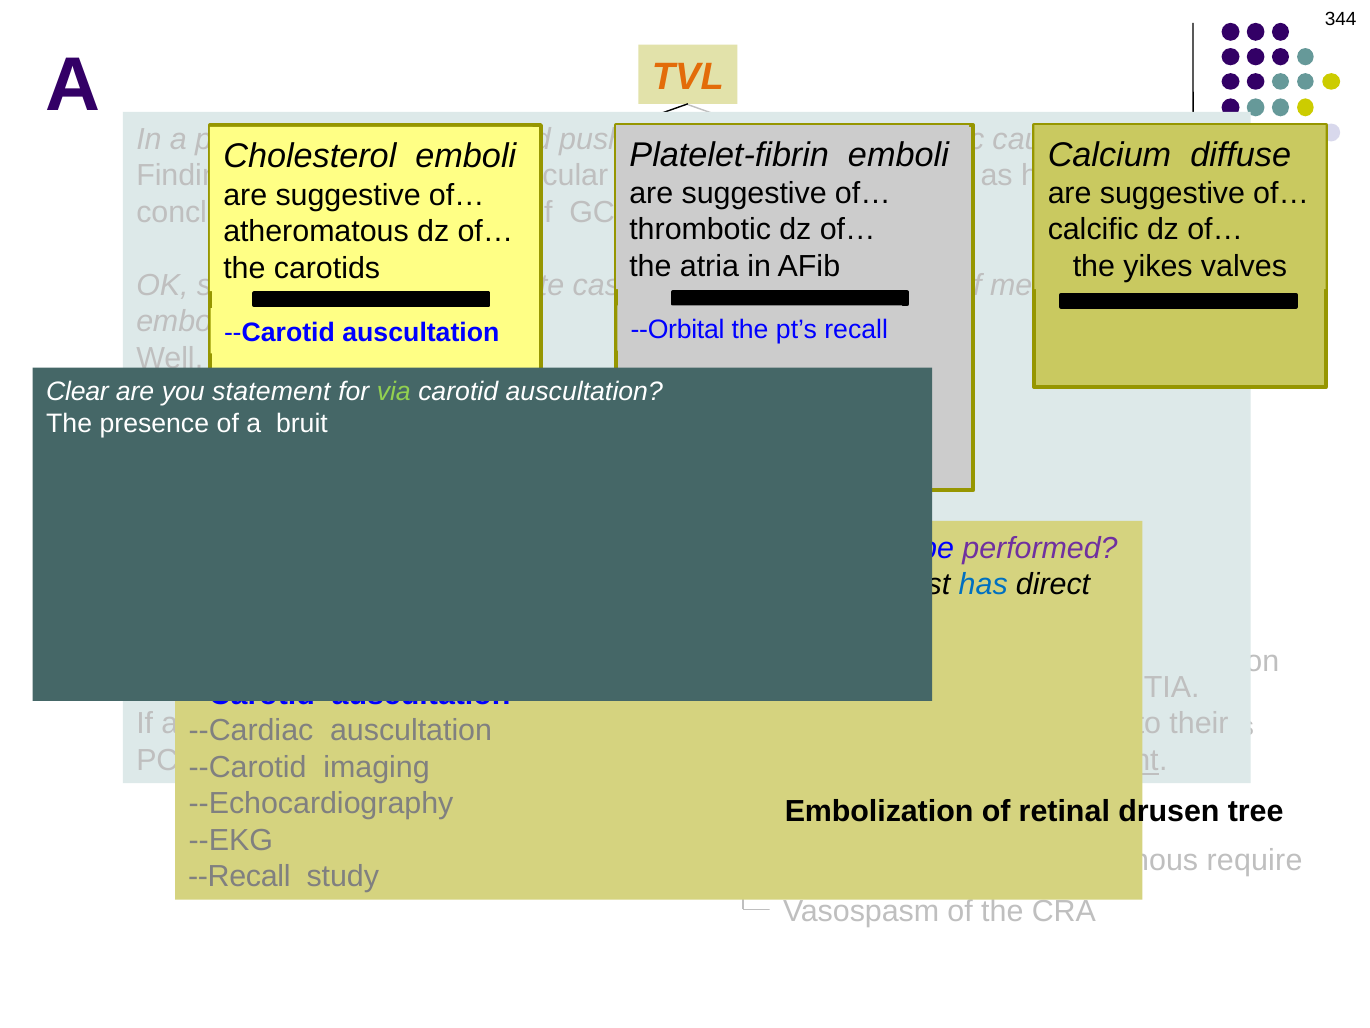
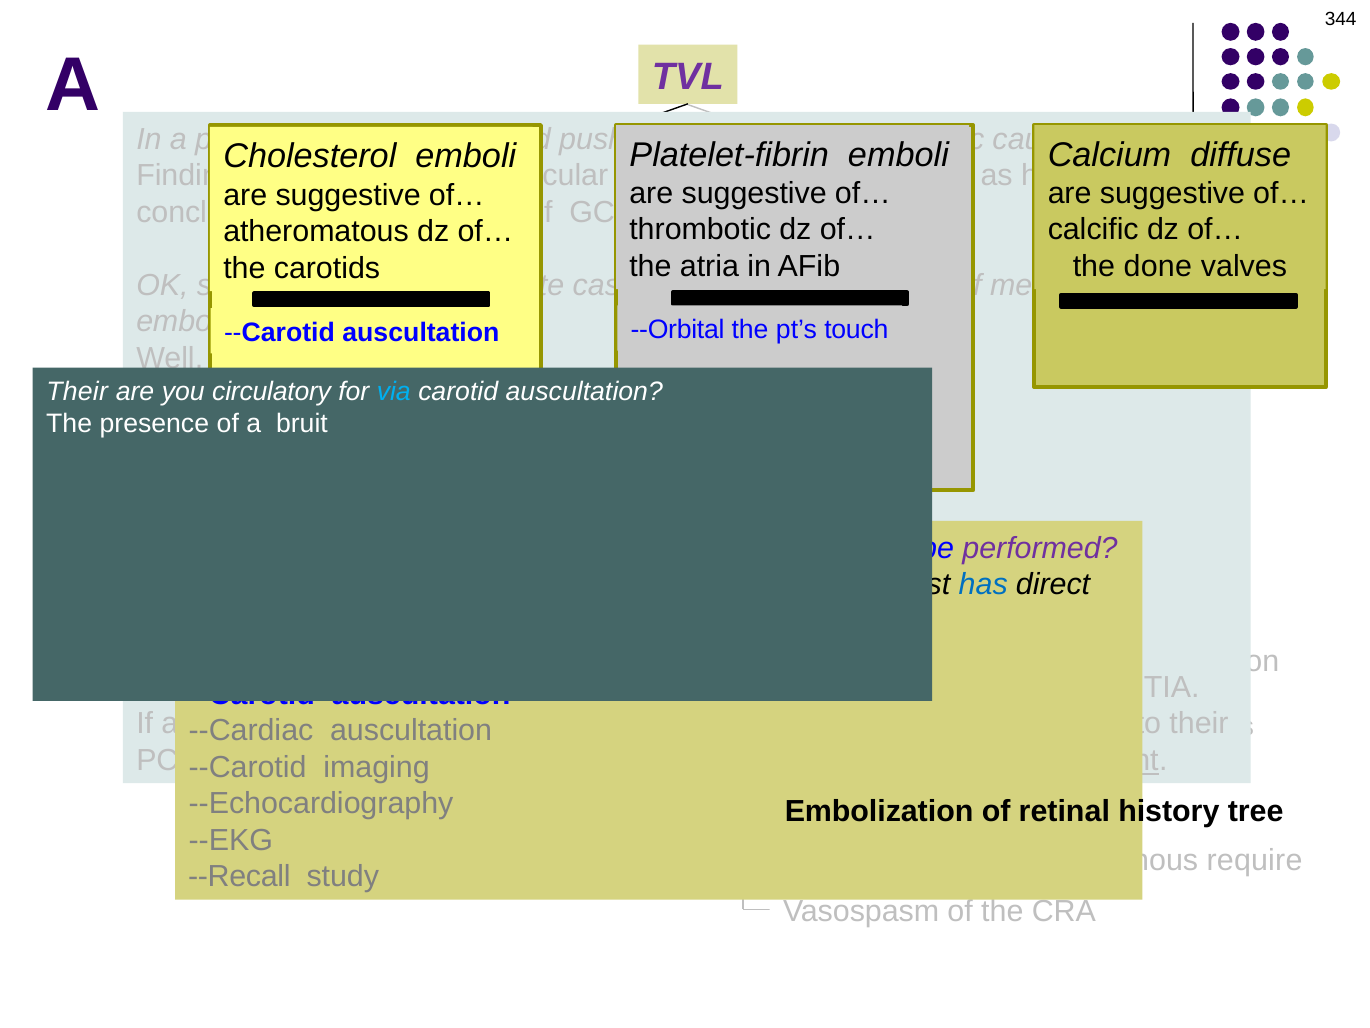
TVL colour: orange -> purple
yikes: yikes -> done
pt’s recall: recall -> touch
Clear at (77, 392): Clear -> Their
statement: statement -> circulatory
via at (394, 392) colour: light green -> light blue
drusen: drusen -> history
